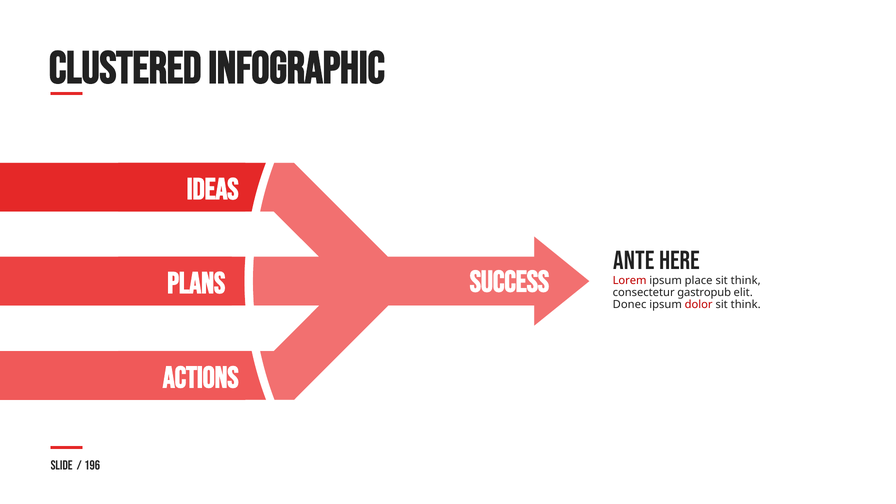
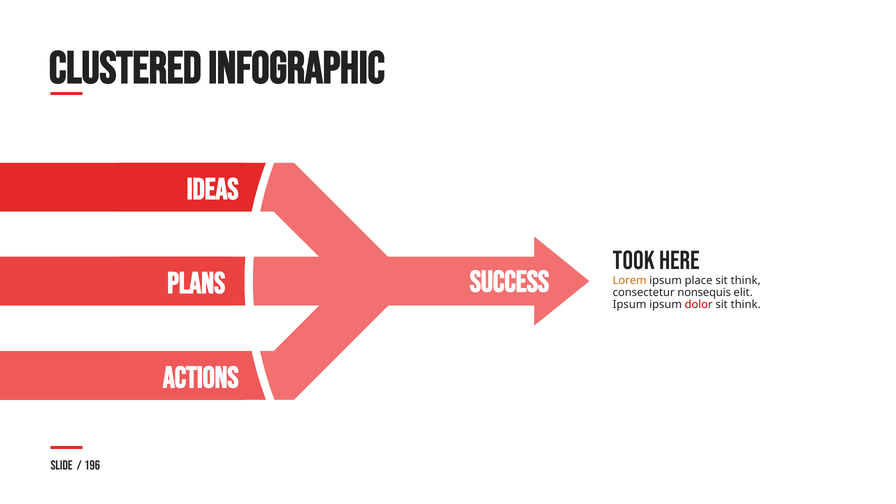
Ante: Ante -> Took
Lorem colour: red -> orange
gastropub: gastropub -> nonsequis
Donec at (630, 305): Donec -> Ipsum
